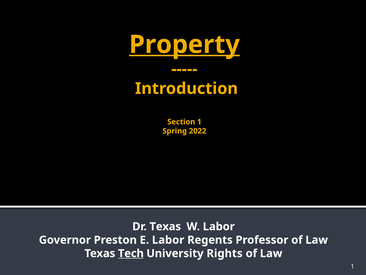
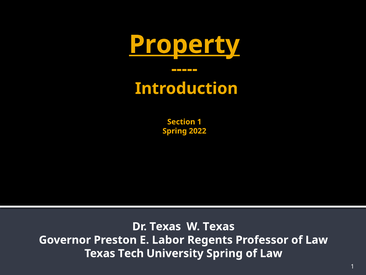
W Labor: Labor -> Texas
Tech underline: present -> none
University Rights: Rights -> Spring
